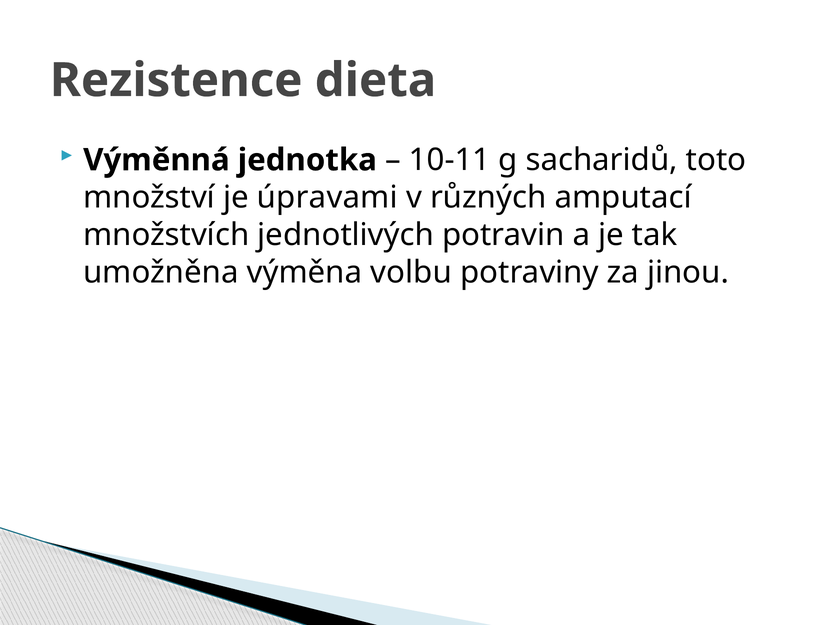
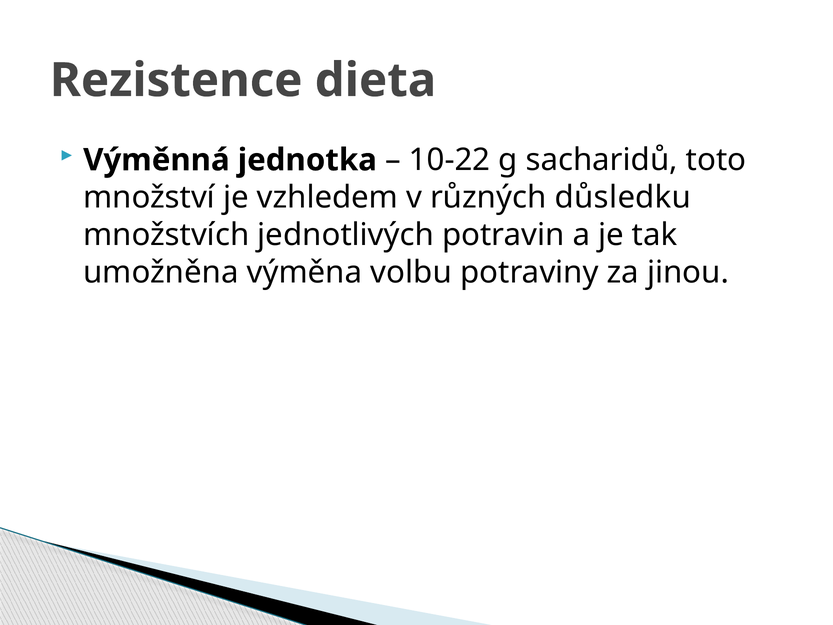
10-11: 10-11 -> 10-22
úpravami: úpravami -> vzhledem
amputací: amputací -> důsledku
